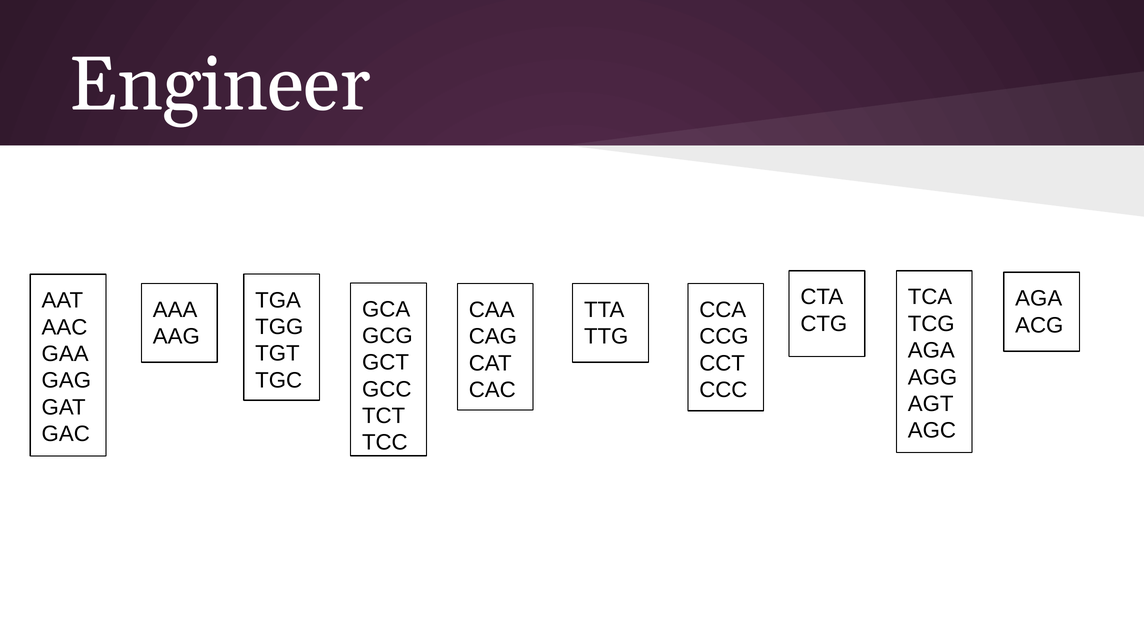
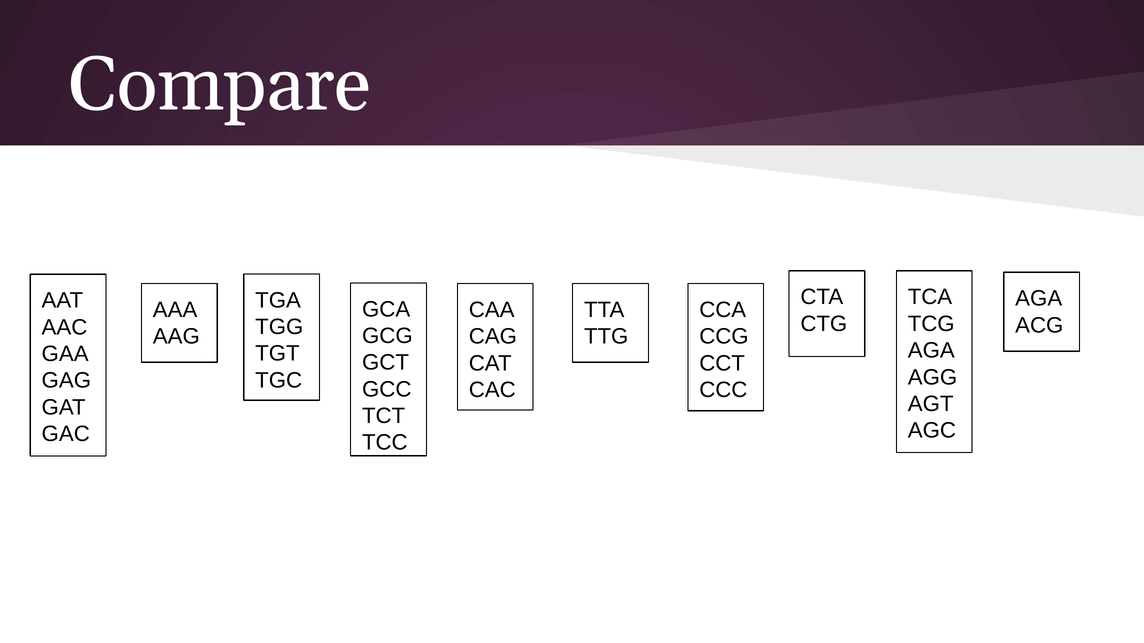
Engineer: Engineer -> Compare
